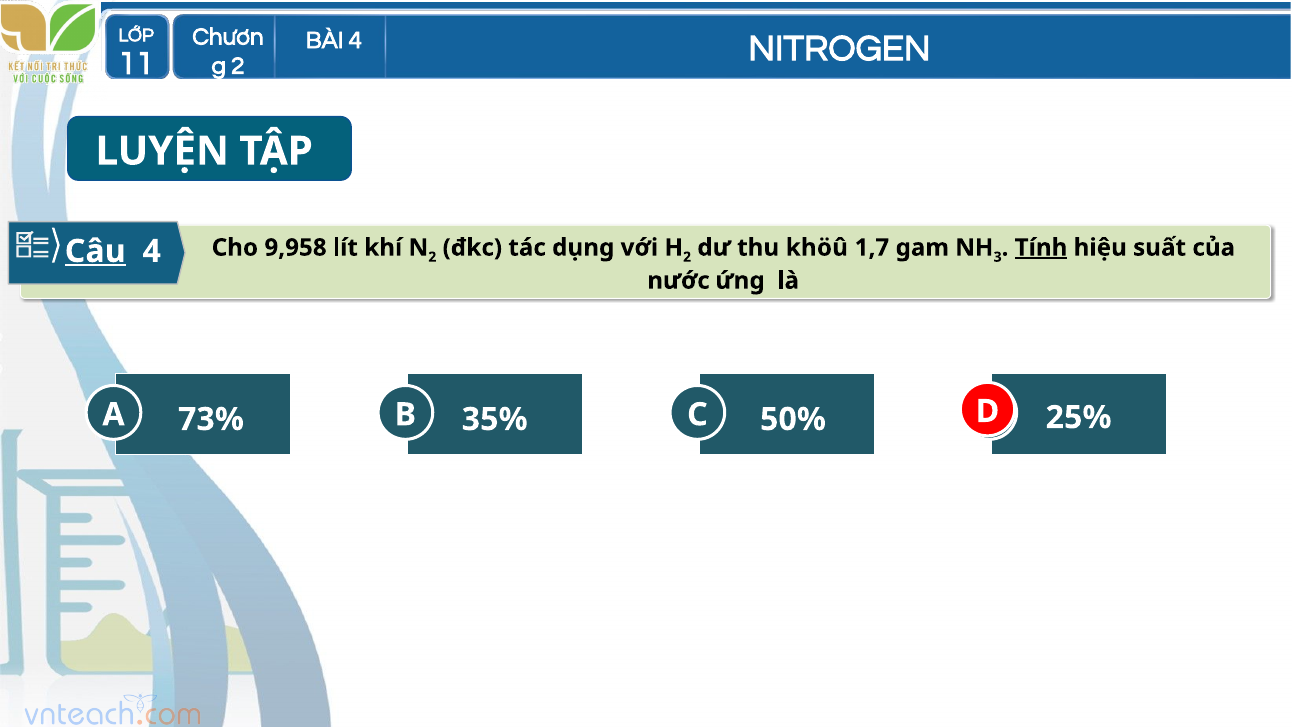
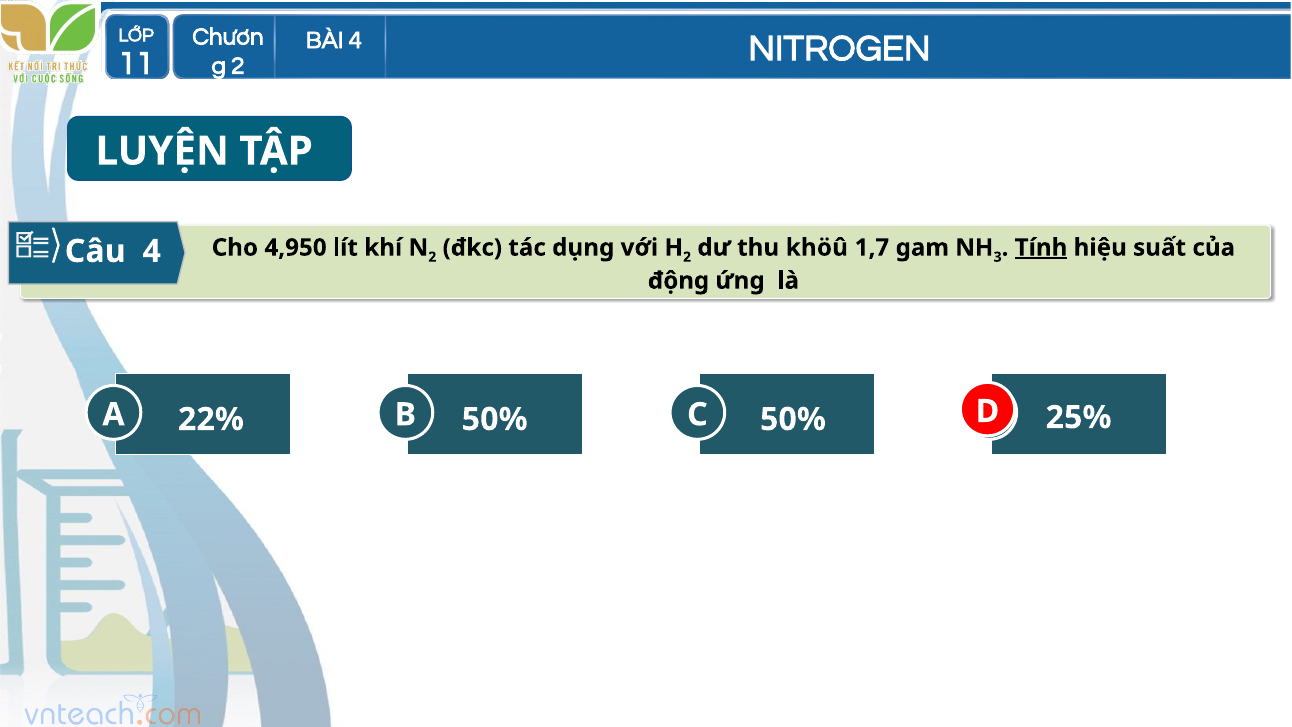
Câu underline: present -> none
9,958: 9,958 -> 4,950
nước: nước -> động
73%: 73% -> 22%
B 35%: 35% -> 50%
